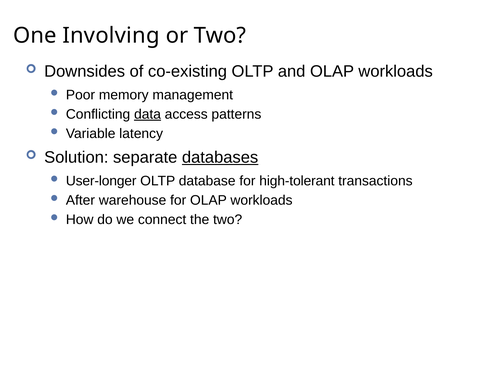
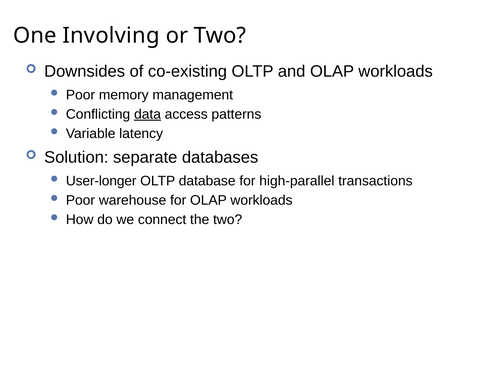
databases underline: present -> none
high-tolerant: high-tolerant -> high-parallel
After at (80, 200): After -> Poor
